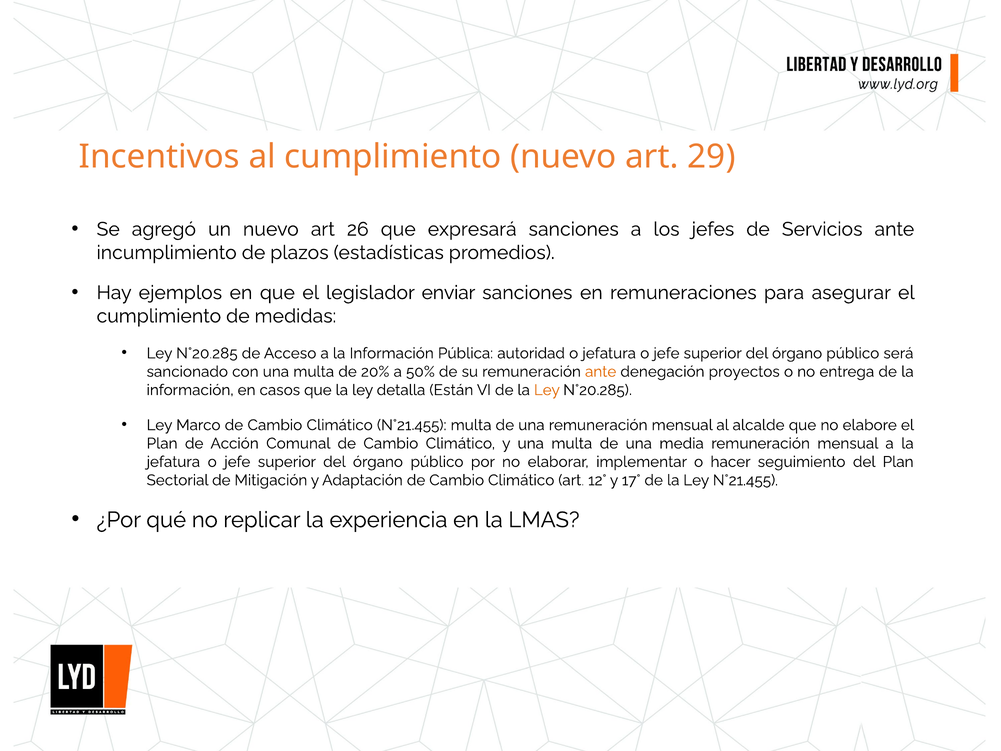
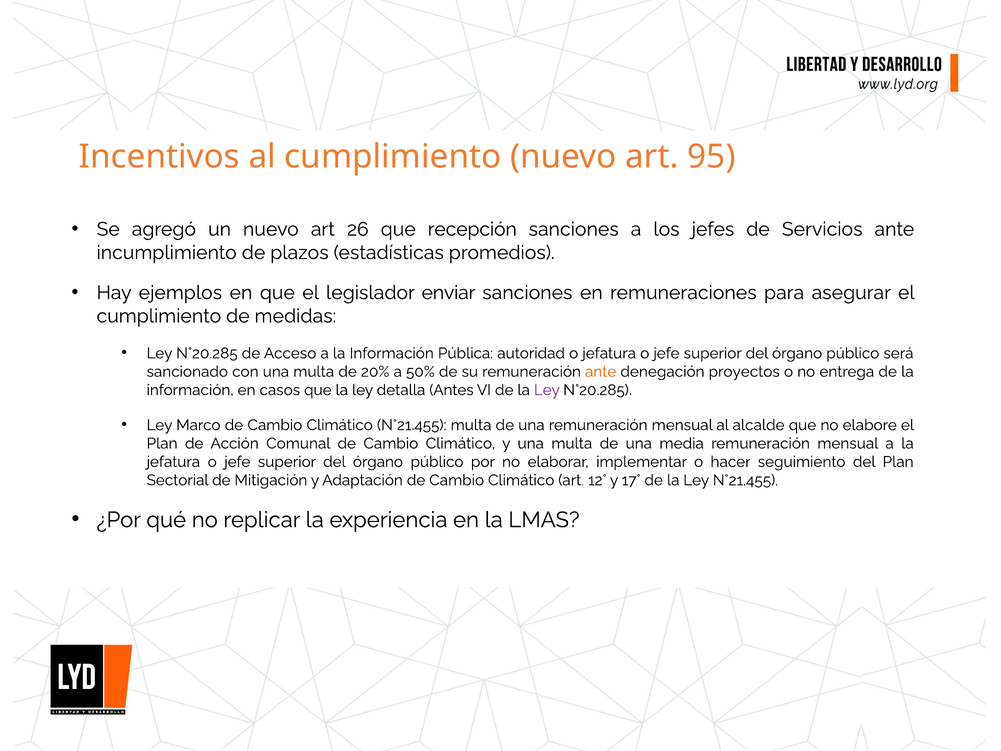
29: 29 -> 95
expresará: expresará -> recepción
Están: Están -> Antes
Ley at (547, 390) colour: orange -> purple
